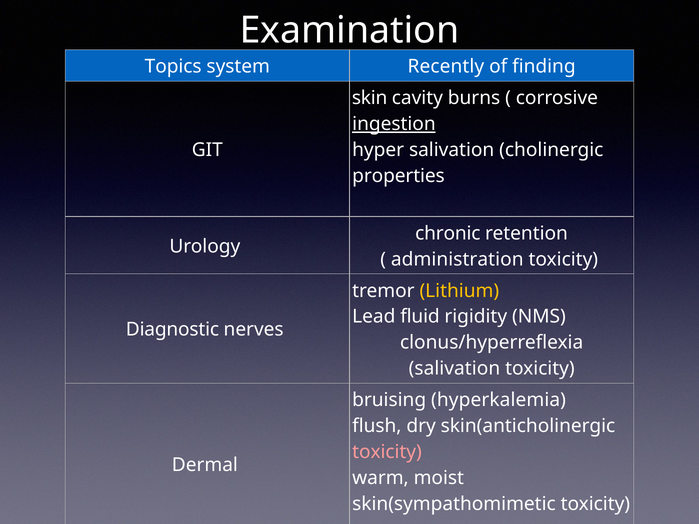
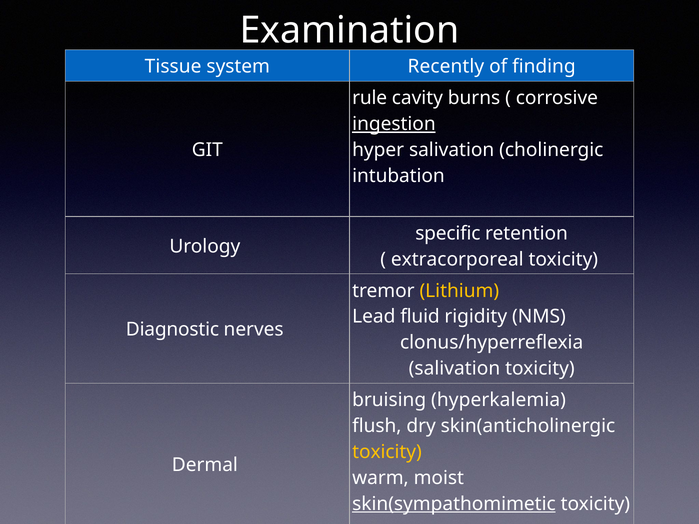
Topics: Topics -> Tissue
skin: skin -> rule
properties: properties -> intubation
chronic: chronic -> specific
administration: administration -> extracorporeal
toxicity at (387, 452) colour: pink -> yellow
skin(sympathomimetic underline: none -> present
